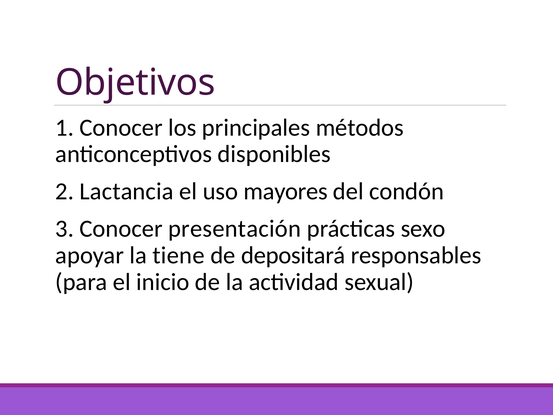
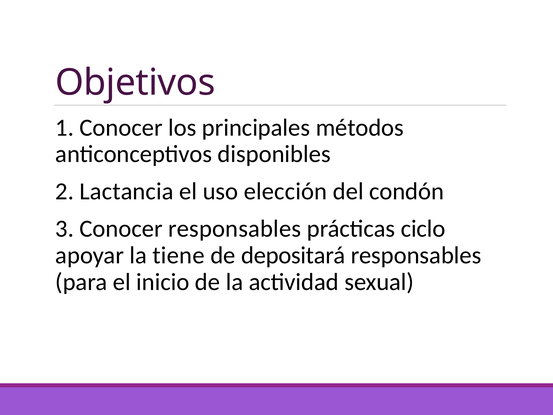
mayores: mayores -> elección
Conocer presentación: presentación -> responsables
sexo: sexo -> ciclo
